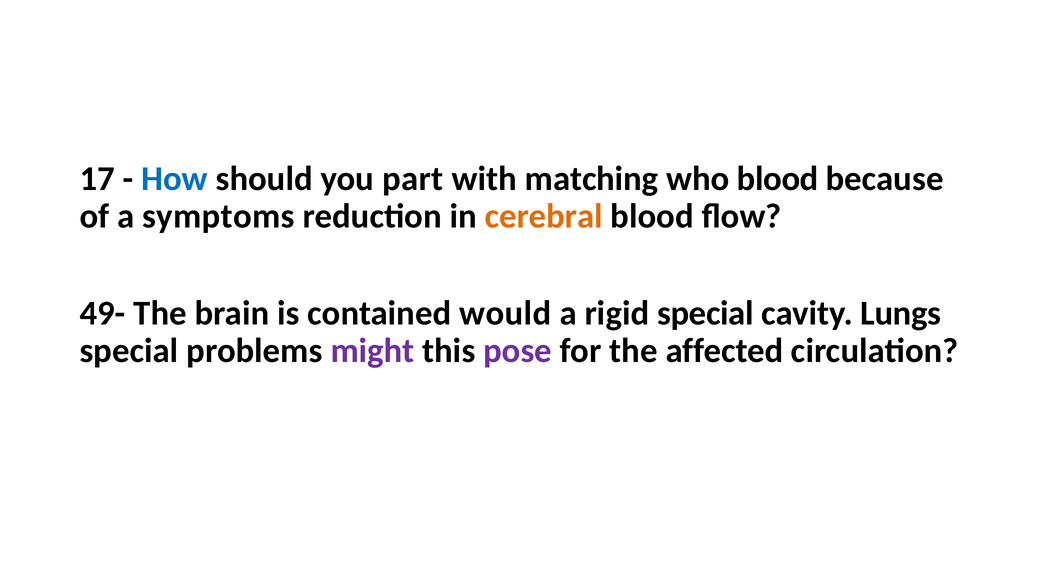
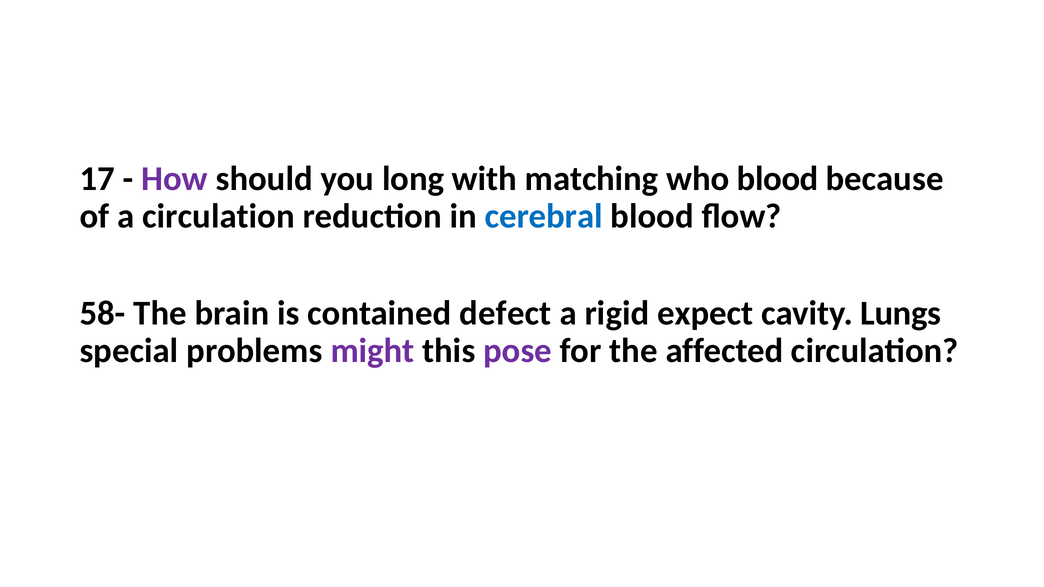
How colour: blue -> purple
part: part -> long
a symptoms: symptoms -> circulation
cerebral colour: orange -> blue
49-: 49- -> 58-
would: would -> defect
rigid special: special -> expect
